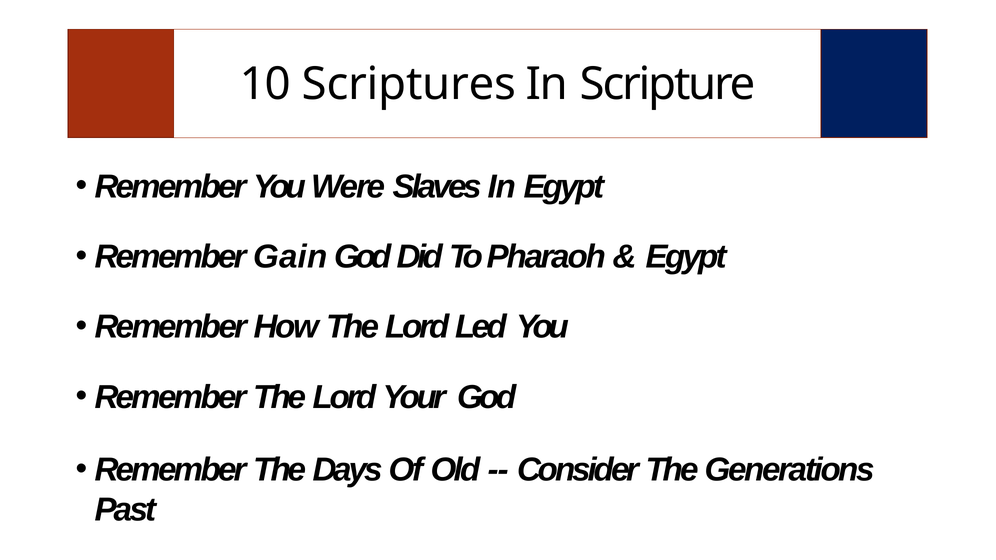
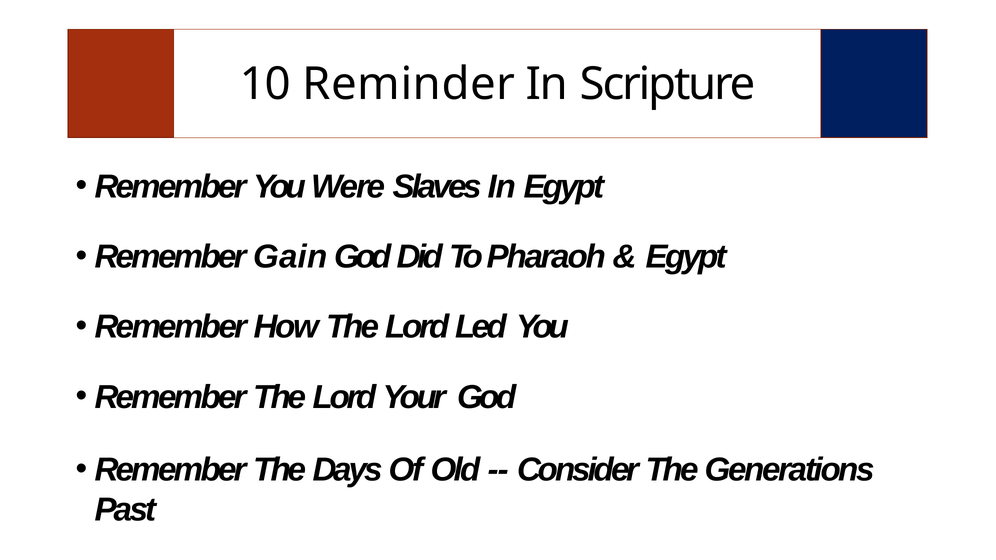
Scriptures: Scriptures -> Reminder
